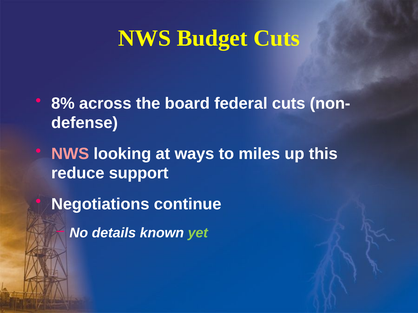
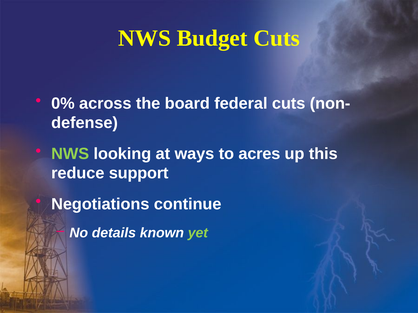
8%: 8% -> 0%
NWS at (70, 154) colour: pink -> light green
miles: miles -> acres
